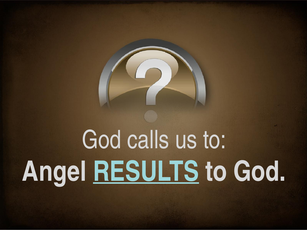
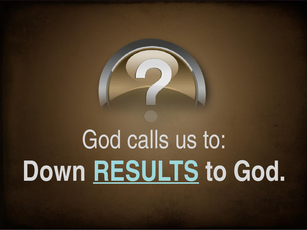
Angel: Angel -> Down
